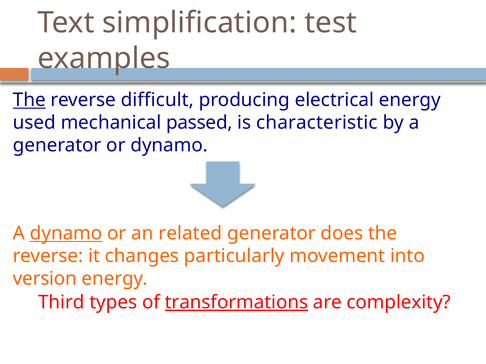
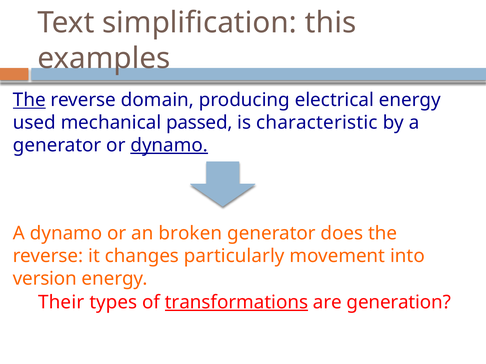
test: test -> this
difficult: difficult -> domain
dynamo at (169, 145) underline: none -> present
dynamo at (66, 234) underline: present -> none
related: related -> broken
Third: Third -> Their
complexity: complexity -> generation
